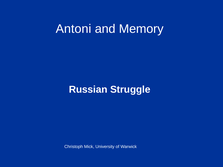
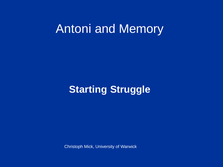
Russian: Russian -> Starting
